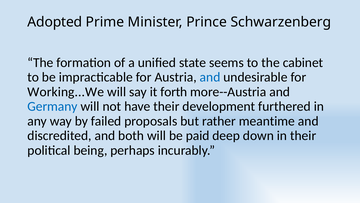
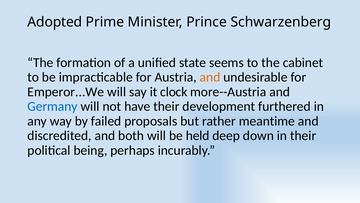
and at (210, 77) colour: blue -> orange
Working...We: Working...We -> Emperor...We
forth: forth -> clock
paid: paid -> held
